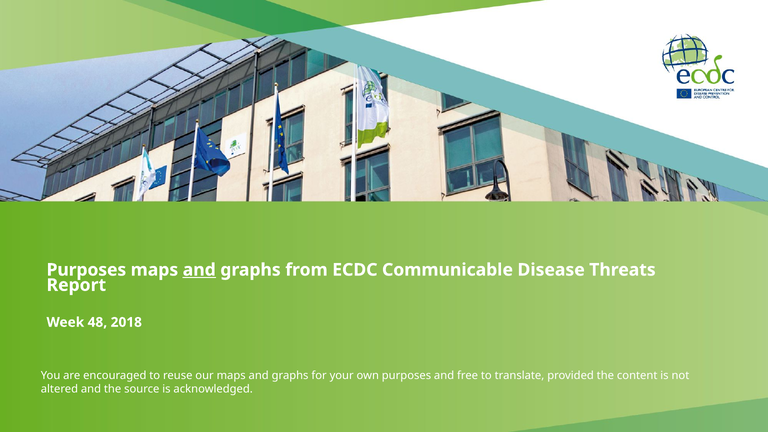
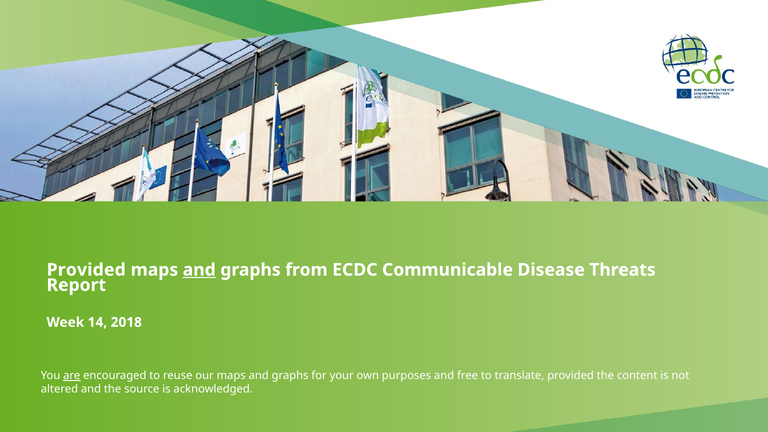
Purposes at (86, 270): Purposes -> Provided
48: 48 -> 14
are underline: none -> present
